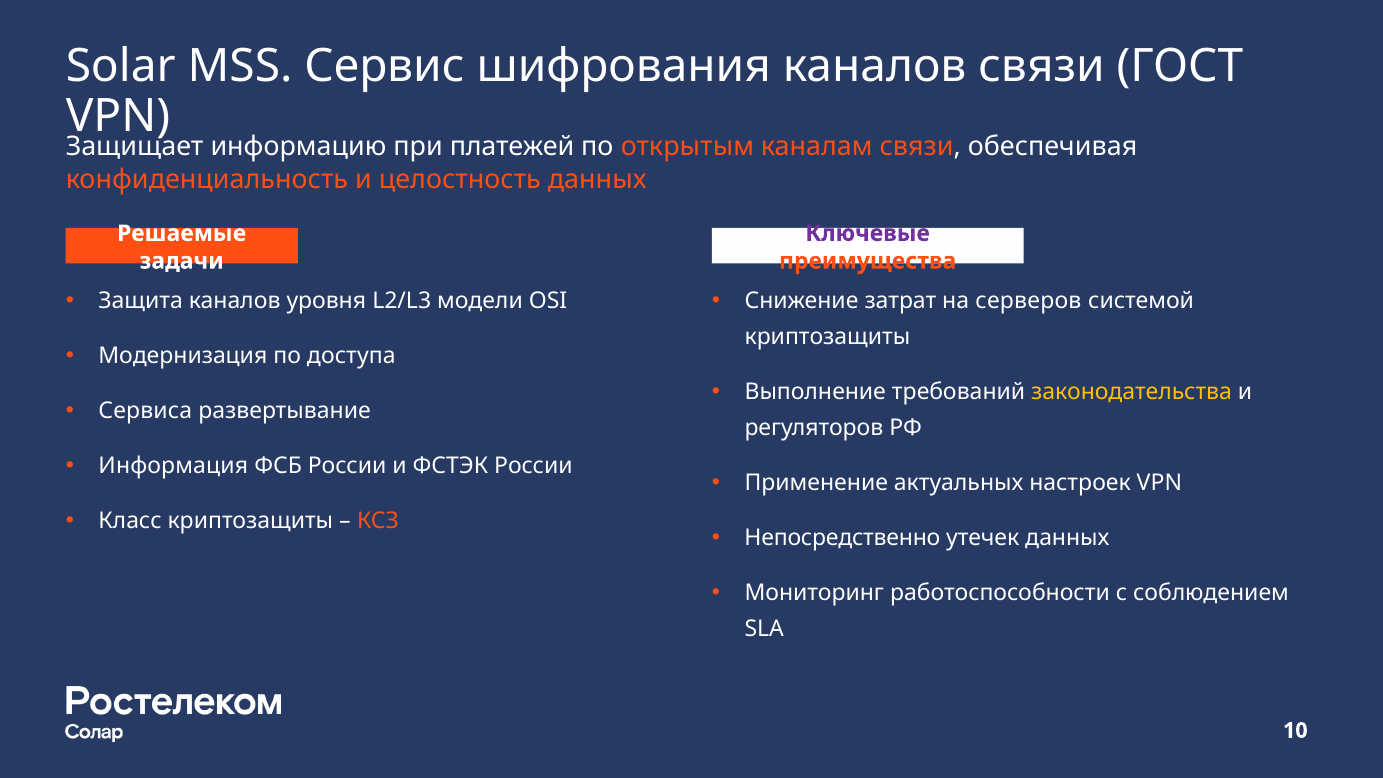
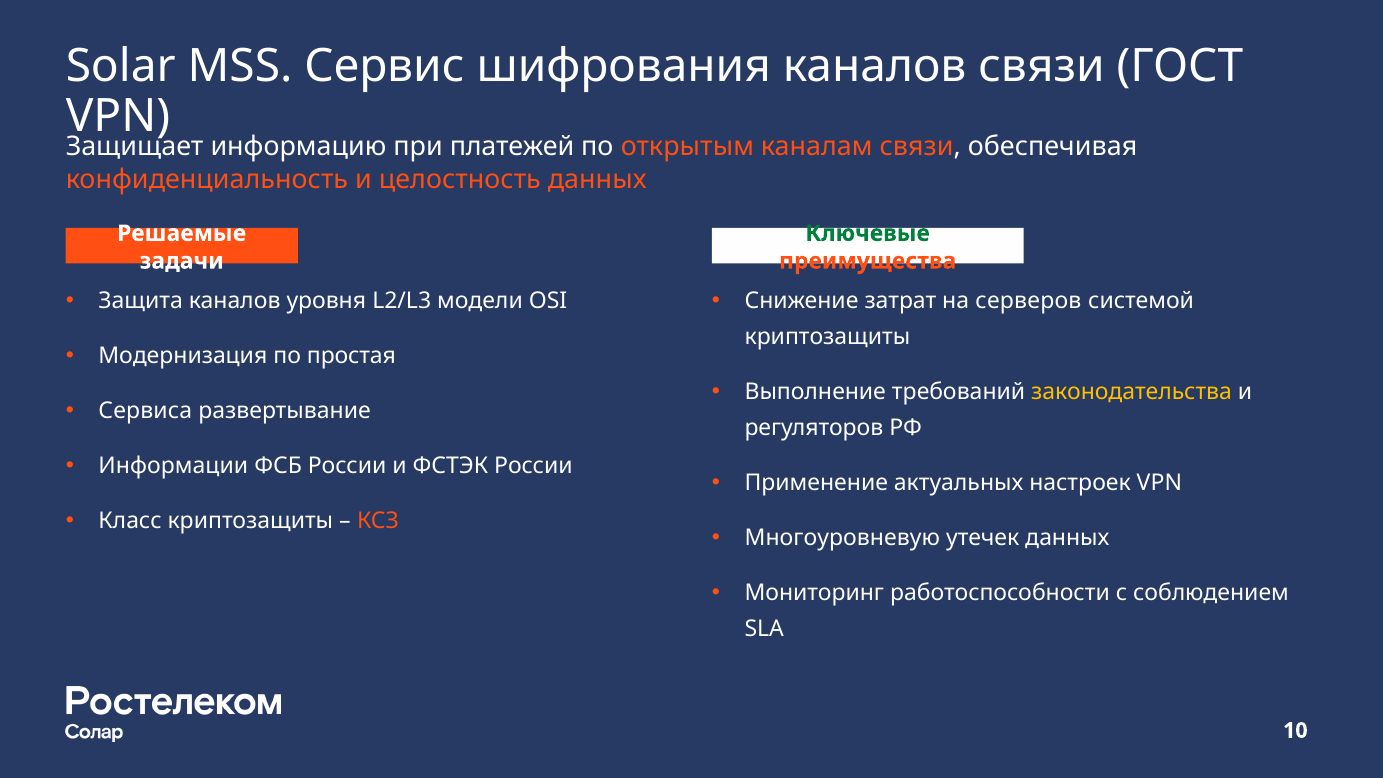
Ключевые colour: purple -> green
доступа: доступа -> простая
Информация: Информация -> Информации
Непосредственно: Непосредственно -> Многоуровневую
